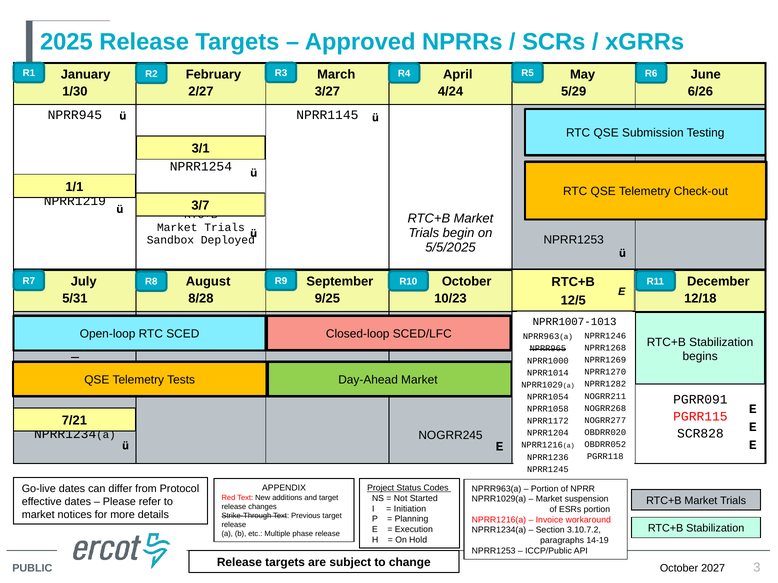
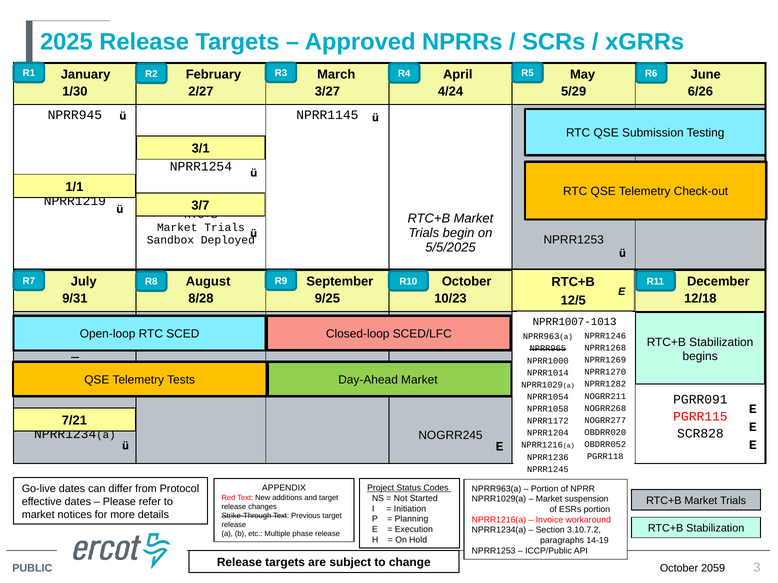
5/31: 5/31 -> 9/31
2027: 2027 -> 2059
